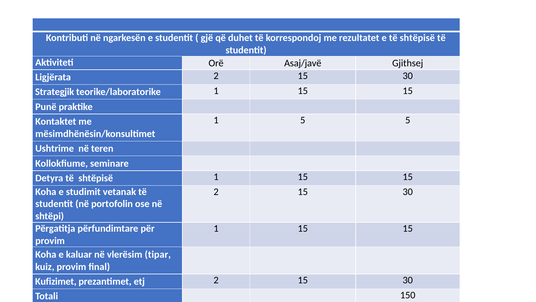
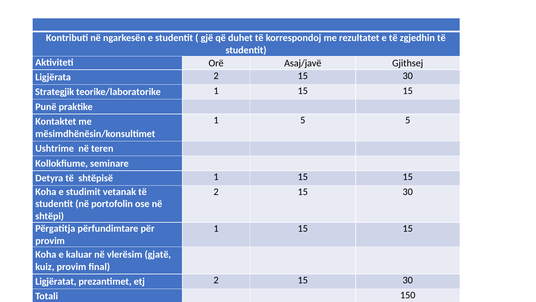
tё shtëpisë: shtëpisë -> zgjedhin
tipar: tipar -> gjatë
Kufizimet: Kufizimet -> Ligjëratat
